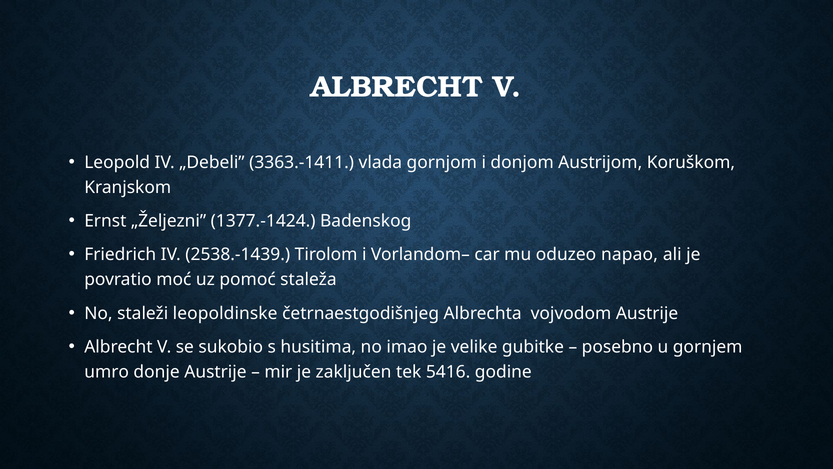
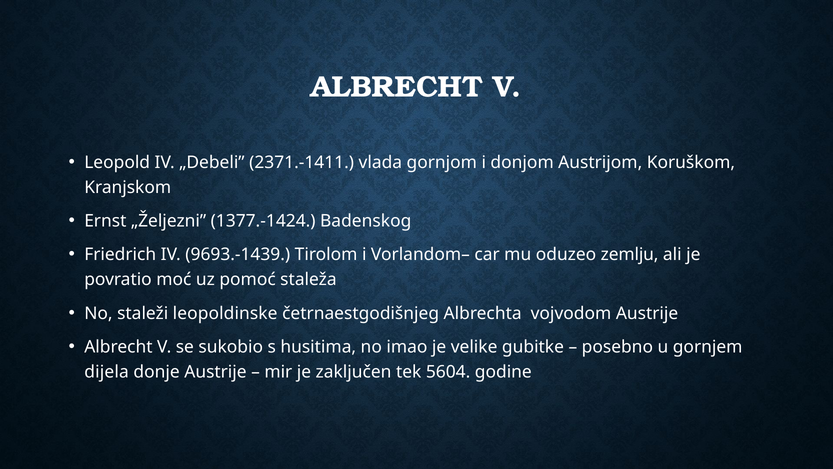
3363.-1411: 3363.-1411 -> 2371.-1411
2538.-1439: 2538.-1439 -> 9693.-1439
napao: napao -> zemlju
umro: umro -> dijela
5416: 5416 -> 5604
